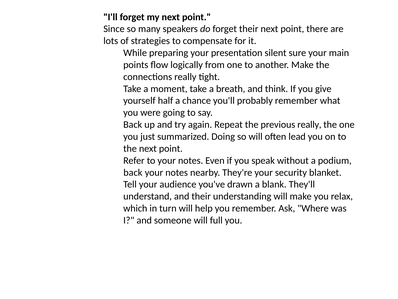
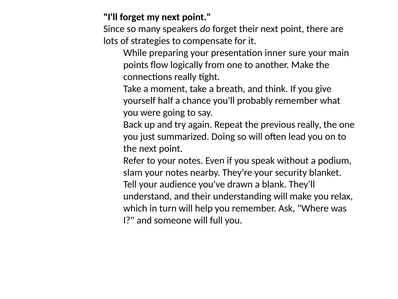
silent: silent -> inner
back at (133, 172): back -> slam
